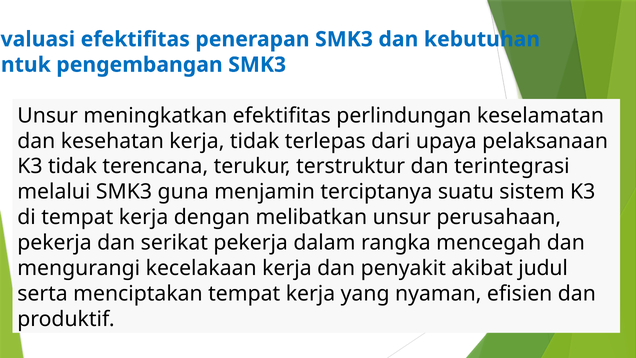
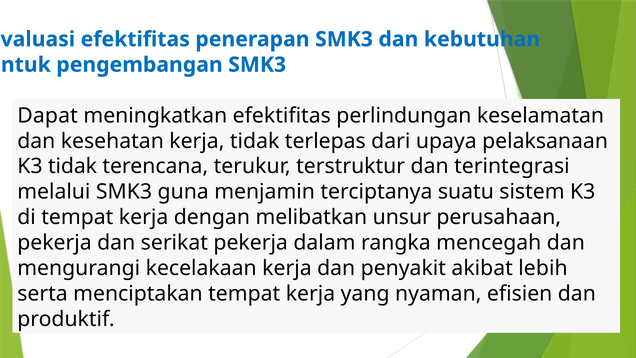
Unsur at (48, 115): Unsur -> Dapat
judul: judul -> lebih
